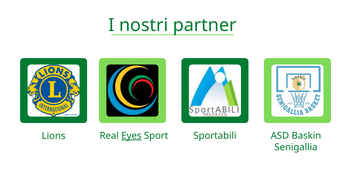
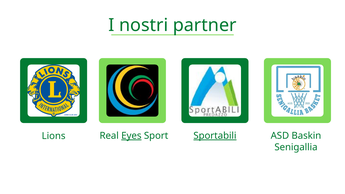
Sportabili underline: none -> present
